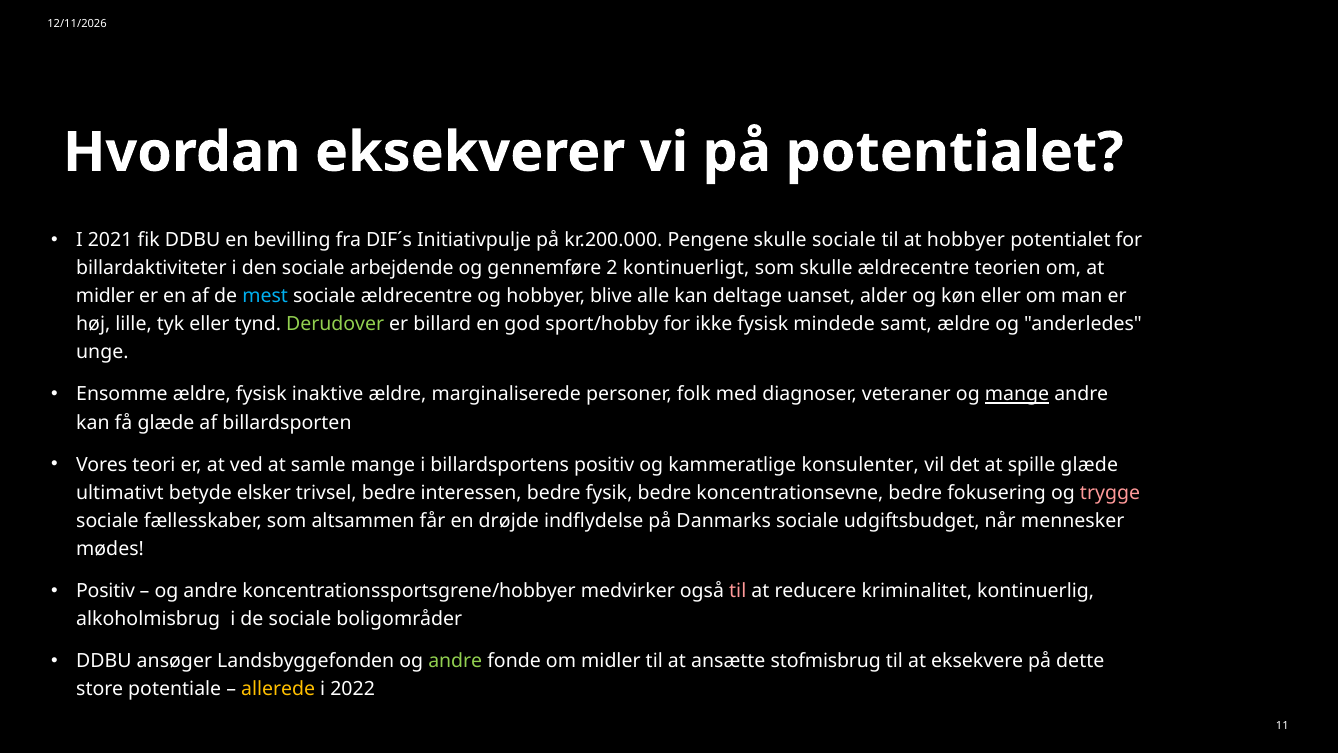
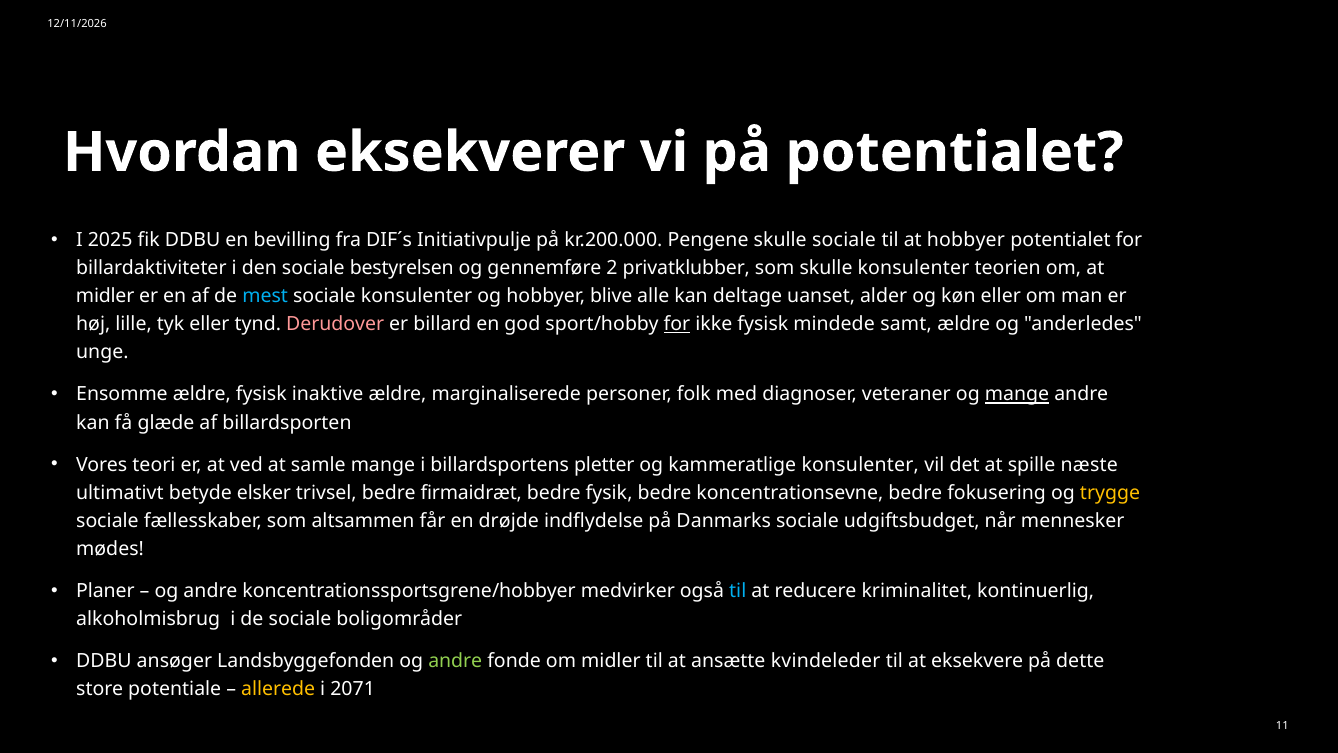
2021: 2021 -> 2025
arbejdende: arbejdende -> bestyrelsen
kontinuerligt: kontinuerligt -> privatklubber
skulle ældrecentre: ældrecentre -> konsulenter
sociale ældrecentre: ældrecentre -> konsulenter
Derudover colour: light green -> pink
for at (677, 324) underline: none -> present
billardsportens positiv: positiv -> pletter
spille glæde: glæde -> næste
interessen: interessen -> firmaidræt
trygge colour: pink -> yellow
Positiv at (106, 591): Positiv -> Planer
til at (738, 591) colour: pink -> light blue
stofmisbrug: stofmisbrug -> kvindeleder
2022: 2022 -> 2071
